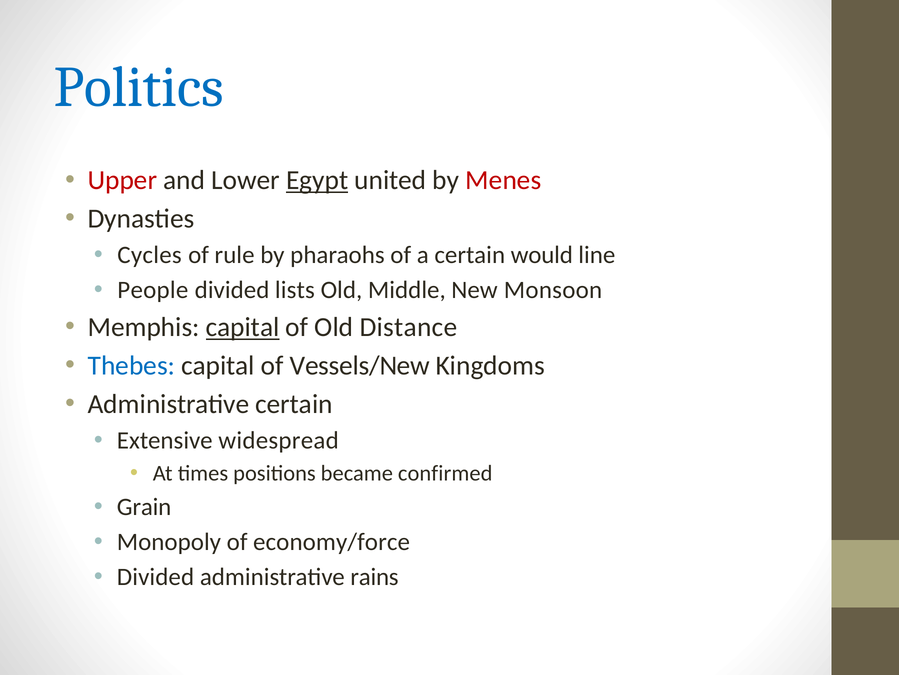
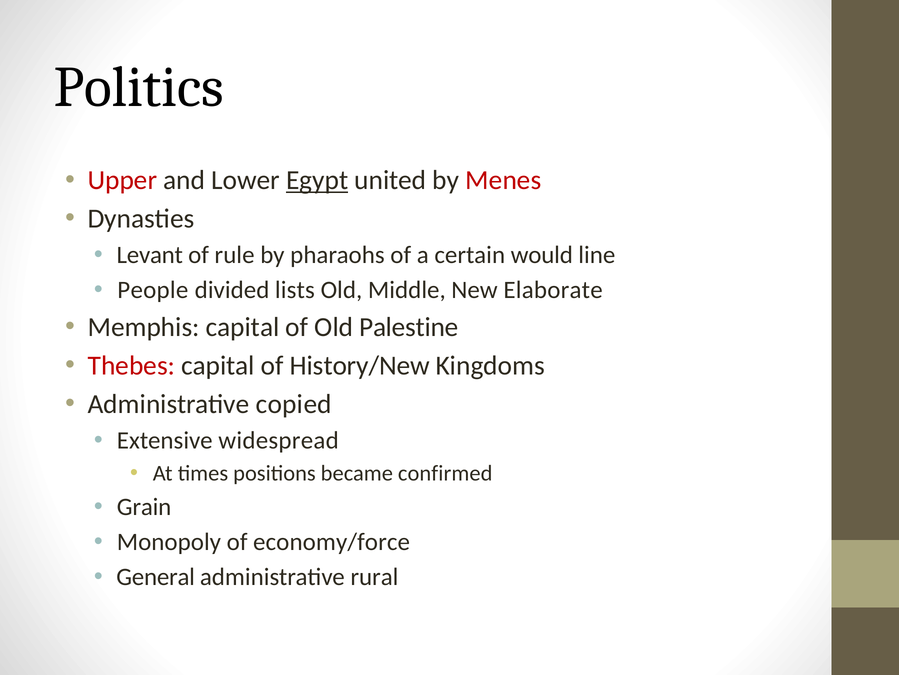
Politics colour: blue -> black
Cycles: Cycles -> Levant
Monsoon: Monsoon -> Elaborate
capital at (243, 327) underline: present -> none
Distance: Distance -> Palestine
Thebes colour: blue -> red
Vessels/New: Vessels/New -> History/New
Administrative certain: certain -> copied
Divided at (155, 577): Divided -> General
rains: rains -> rural
